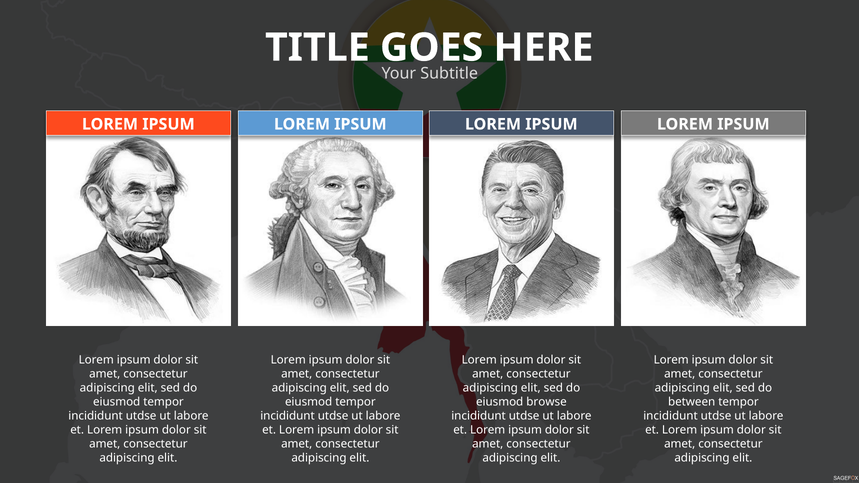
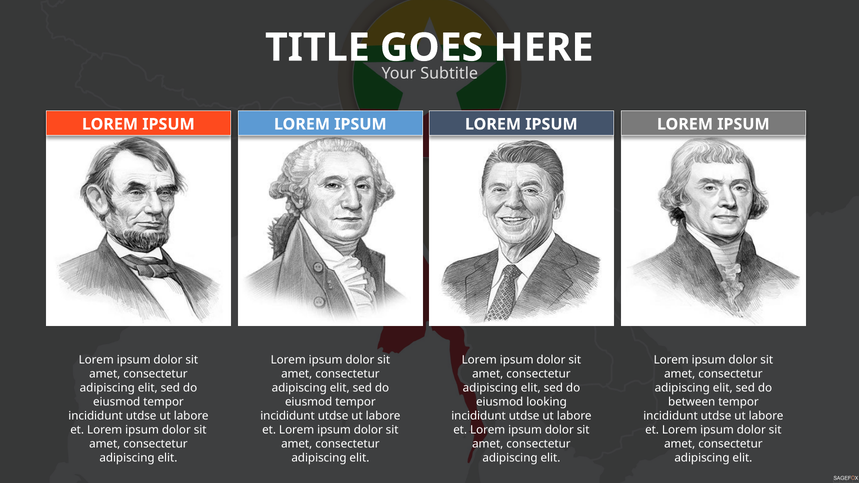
browse: browse -> looking
